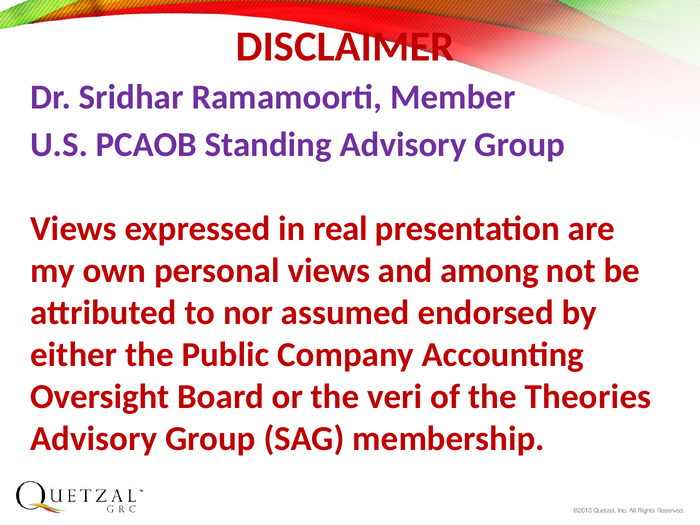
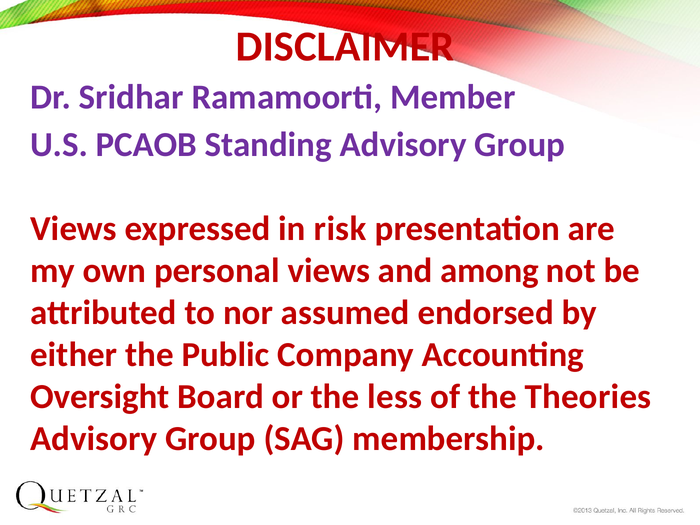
real: real -> risk
veri: veri -> less
